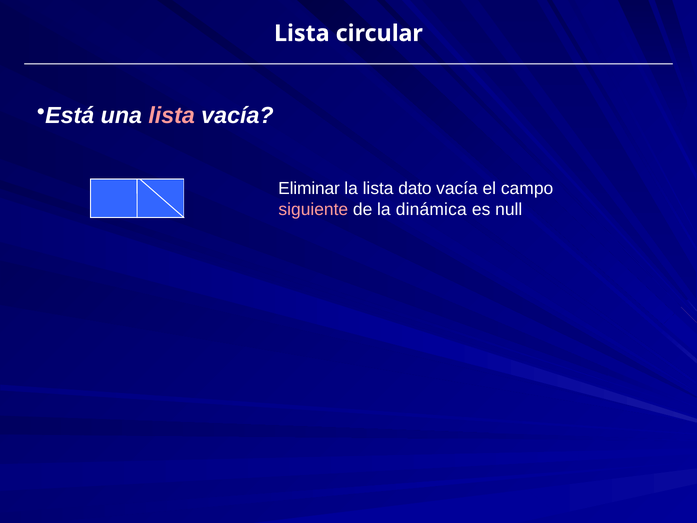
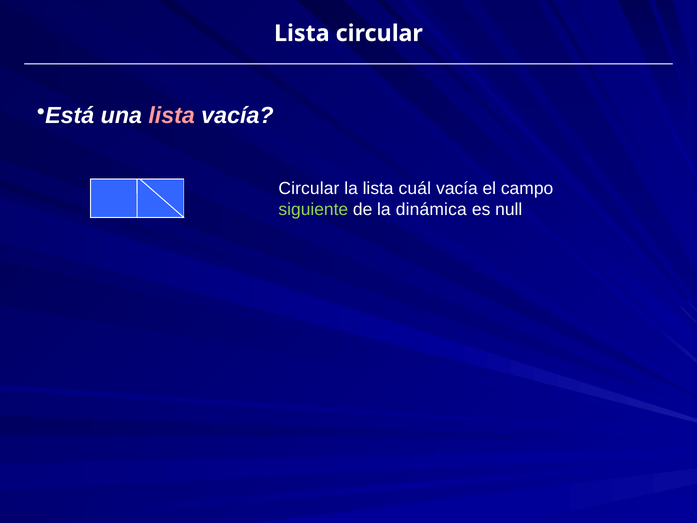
Eliminar at (309, 189): Eliminar -> Circular
dato: dato -> cuál
siguiente colour: pink -> light green
